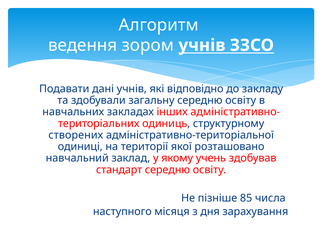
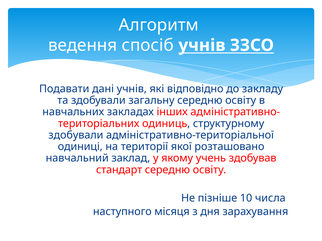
зором: зором -> спосіб
створених at (76, 135): створених -> здобували
85: 85 -> 10
